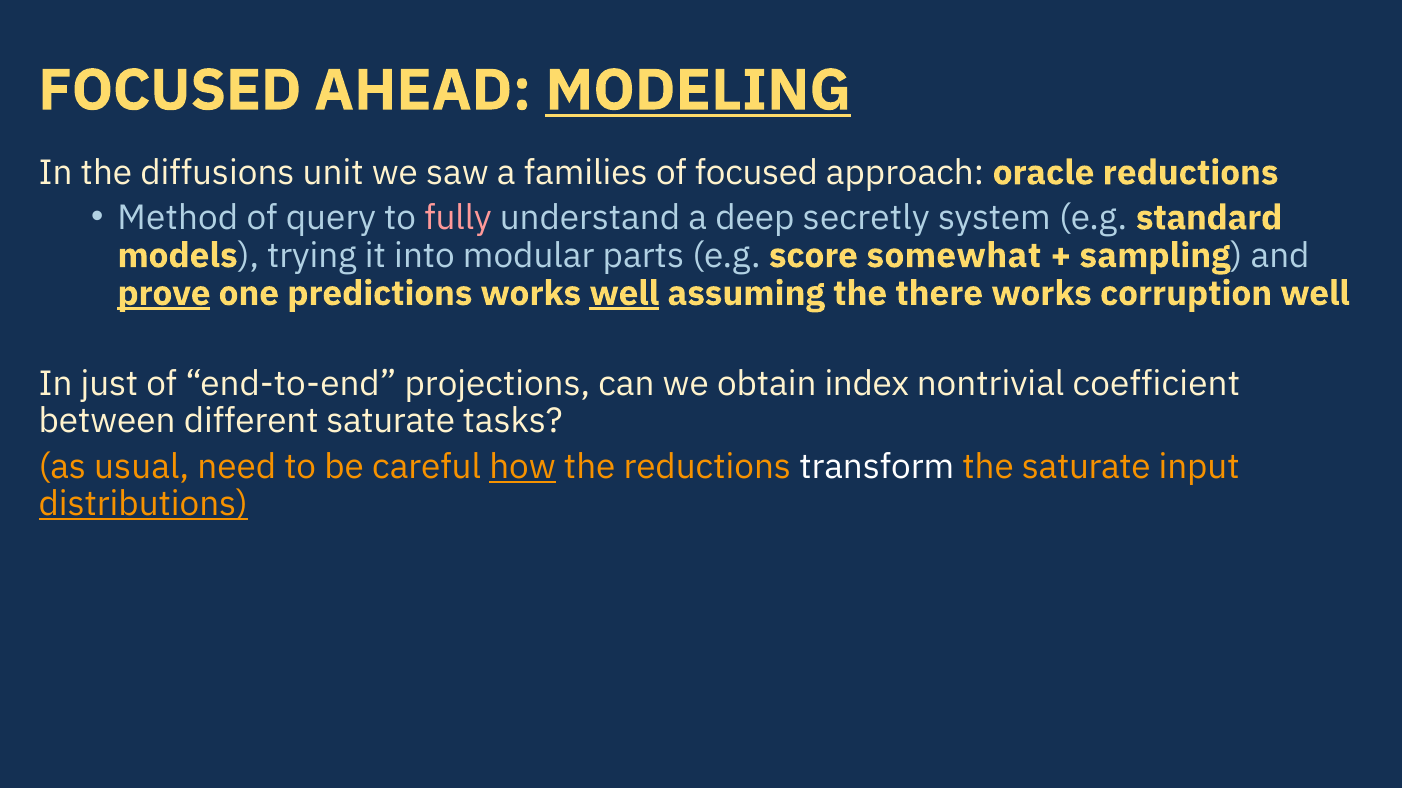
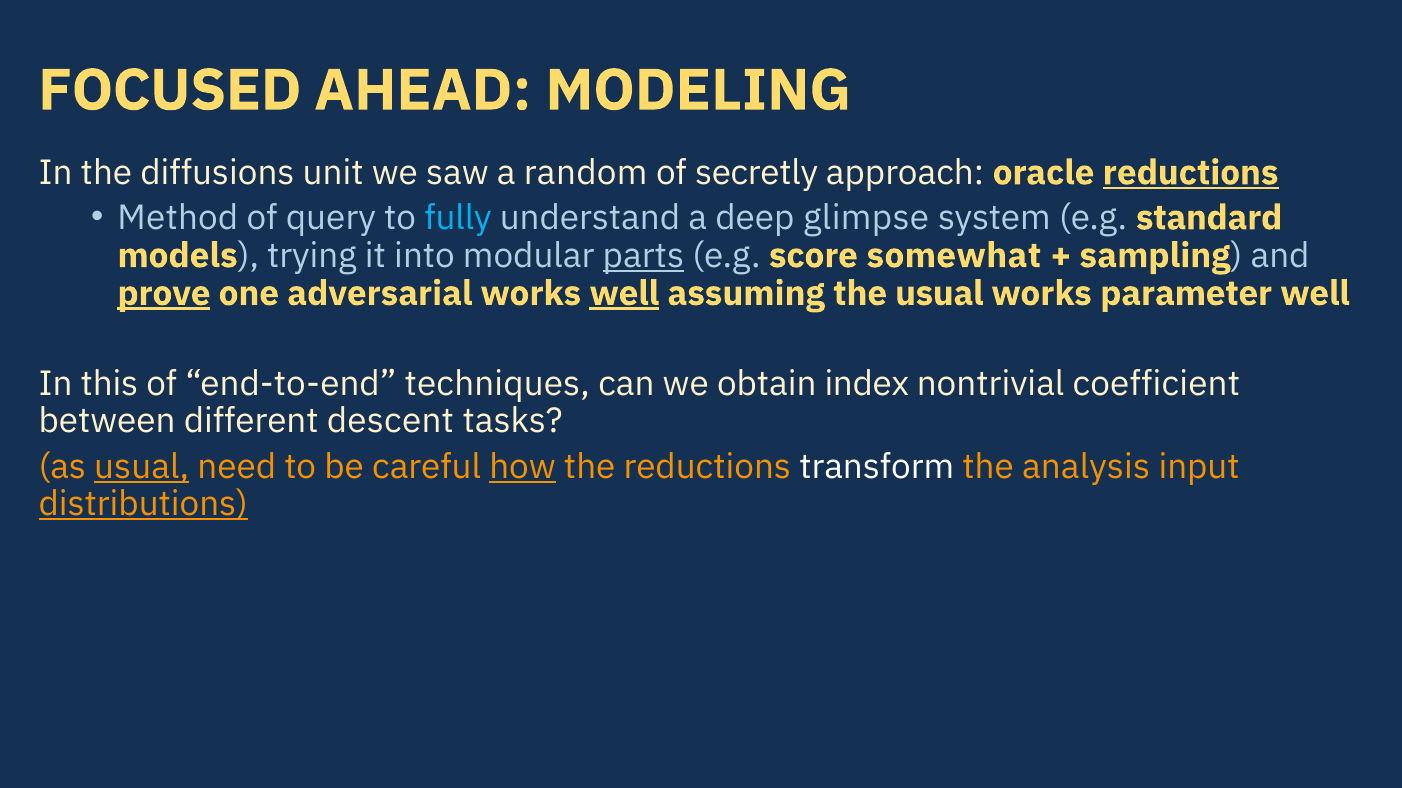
MODELING underline: present -> none
families: families -> random
of focused: focused -> secretly
reductions at (1191, 173) underline: none -> present
fully colour: pink -> light blue
secretly: secretly -> glimpse
parts underline: none -> present
predictions: predictions -> adversarial
the there: there -> usual
corruption: corruption -> parameter
just: just -> this
projections: projections -> techniques
different saturate: saturate -> descent
usual at (142, 467) underline: none -> present
the saturate: saturate -> analysis
